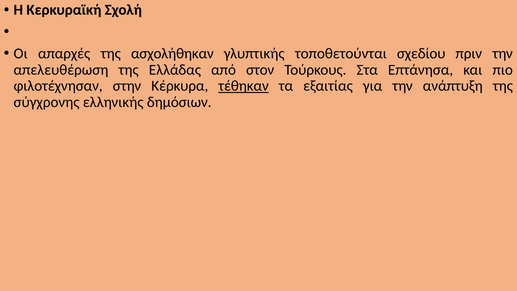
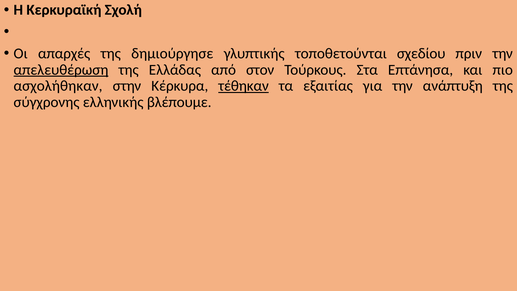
ασχολήθηκαν: ασχολήθηκαν -> δημιούργησε
απελευθέρωση underline: none -> present
φιλοτέχνησαν: φιλοτέχνησαν -> ασχολήθηκαν
δημόσιων: δημόσιων -> βλέπουμε
